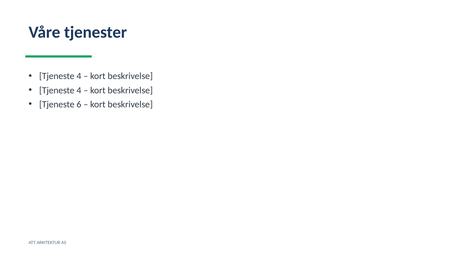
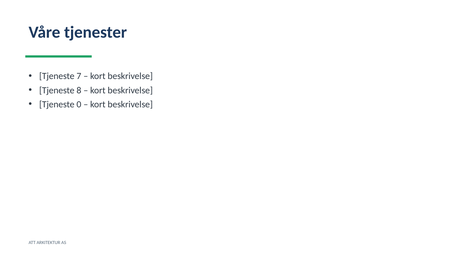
4 at (79, 76): 4 -> 7
4 at (79, 90): 4 -> 8
6: 6 -> 0
